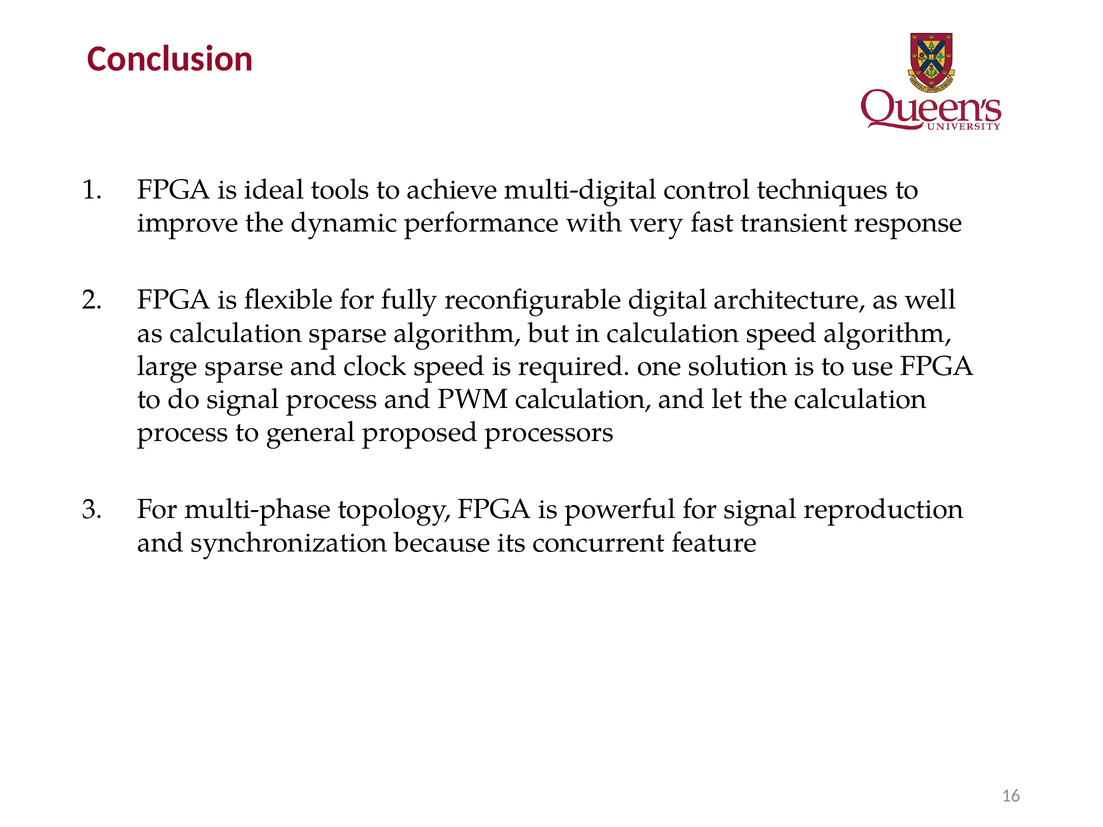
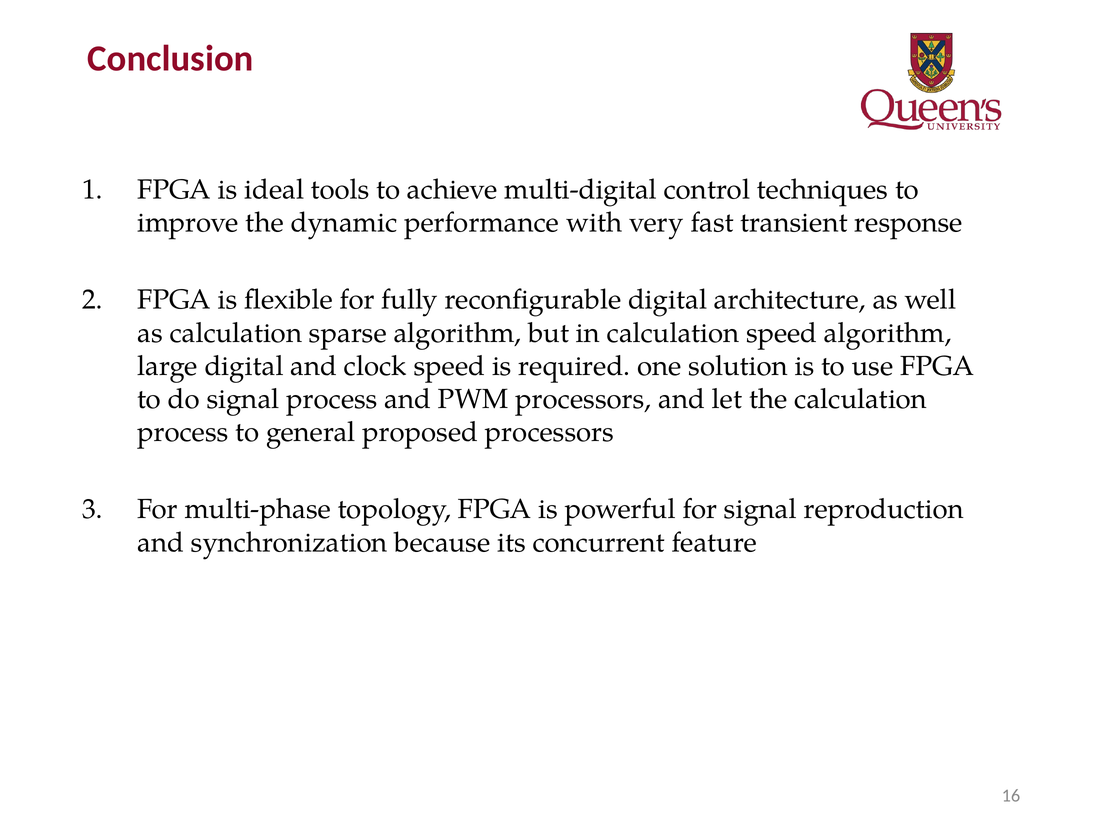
large sparse: sparse -> digital
PWM calculation: calculation -> processors
